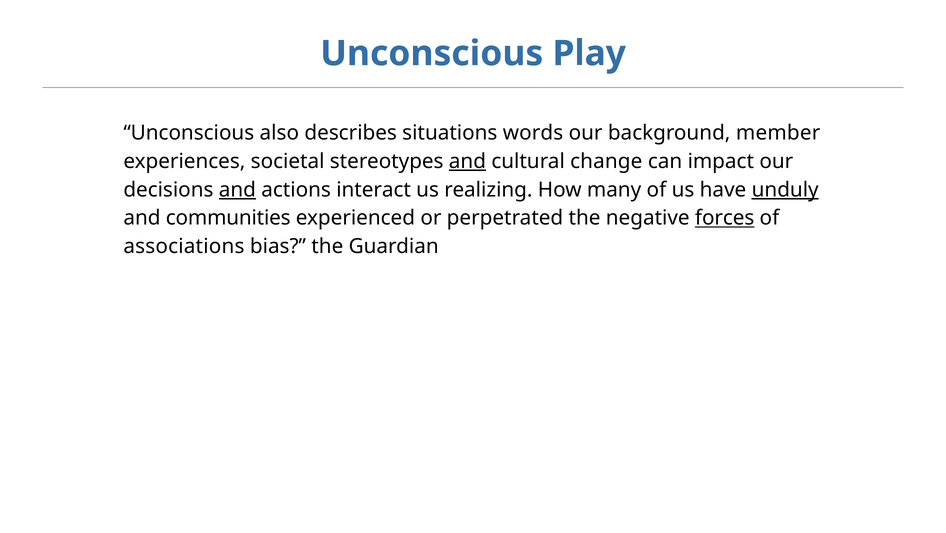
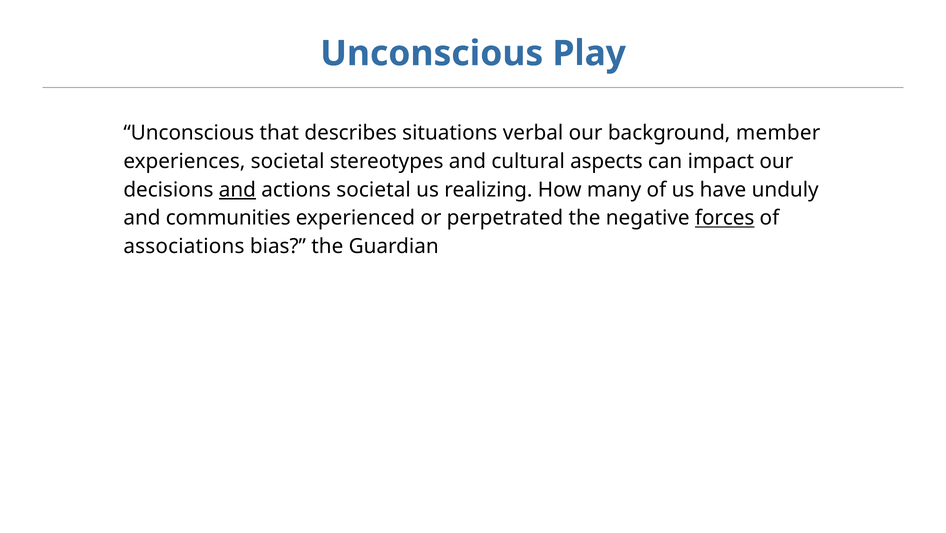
also: also -> that
words: words -> verbal
and at (467, 161) underline: present -> none
change: change -> aspects
actions interact: interact -> societal
unduly underline: present -> none
